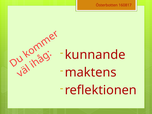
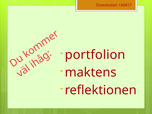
kunnande: kunnande -> portfolion
